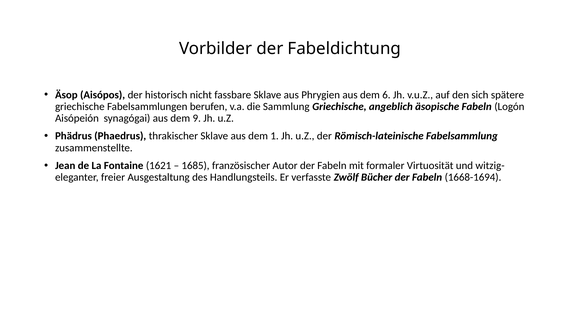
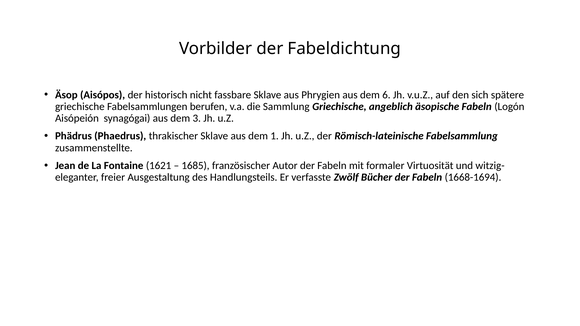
9: 9 -> 3
